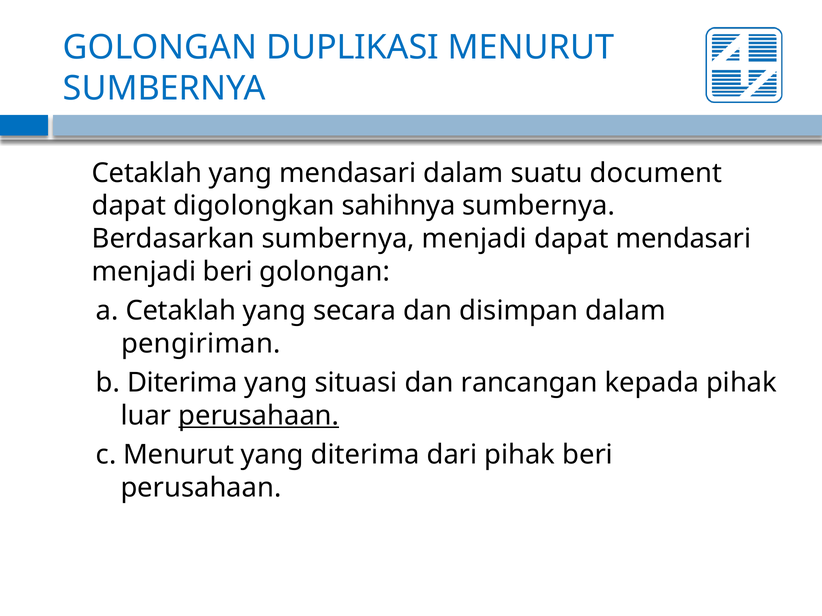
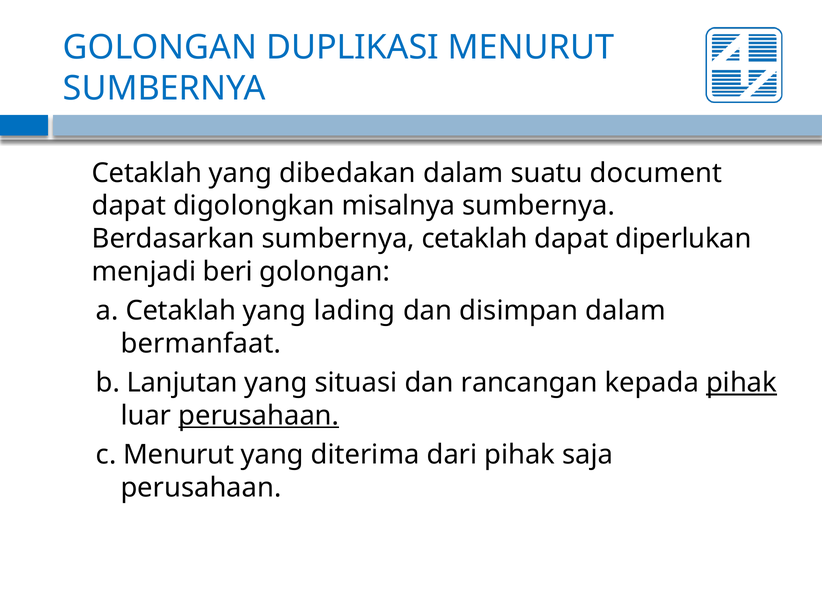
yang mendasari: mendasari -> dibedakan
sahihnya: sahihnya -> misalnya
Berdasarkan sumbernya menjadi: menjadi -> cetaklah
dapat mendasari: mendasari -> diperlukan
secara: secara -> lading
pengiriman: pengiriman -> bermanfaat
b Diterima: Diterima -> Lanjutan
pihak at (742, 383) underline: none -> present
pihak beri: beri -> saja
